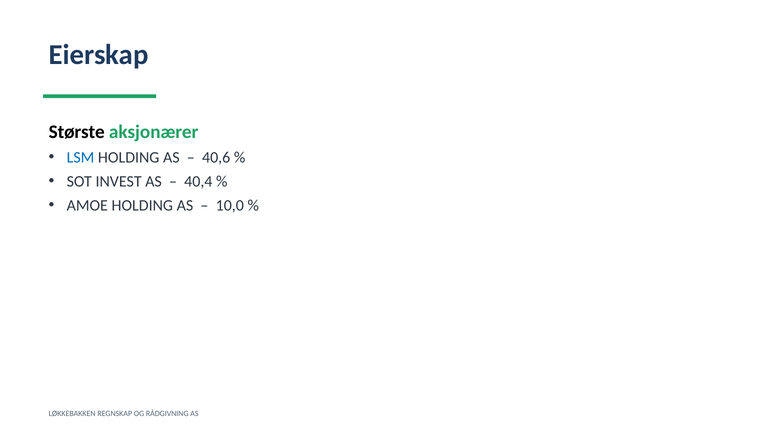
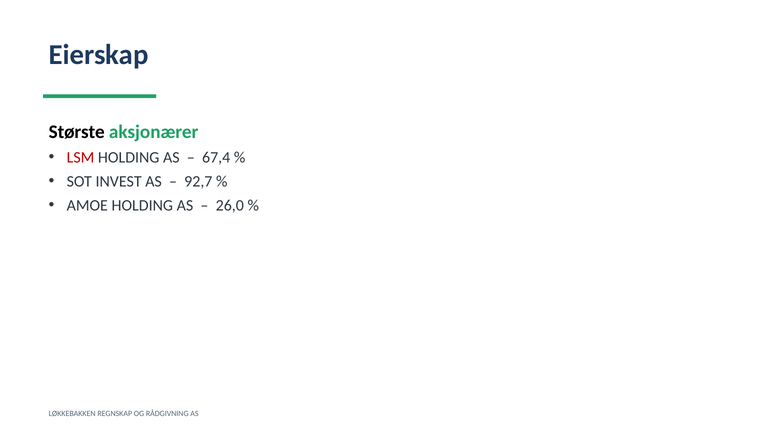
LSM colour: blue -> red
40,6: 40,6 -> 67,4
40,4: 40,4 -> 92,7
10,0: 10,0 -> 26,0
